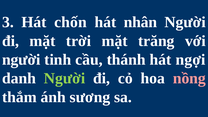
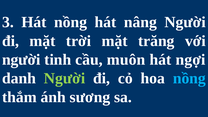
Hát chốn: chốn -> nồng
nhân: nhân -> nâng
thánh: thánh -> muôn
nồng at (189, 78) colour: pink -> light blue
